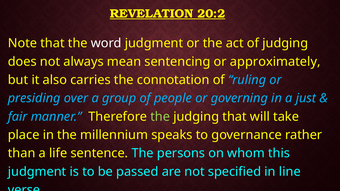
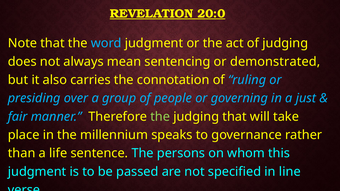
20:2: 20:2 -> 20:0
word colour: white -> light blue
approximately: approximately -> demonstrated
